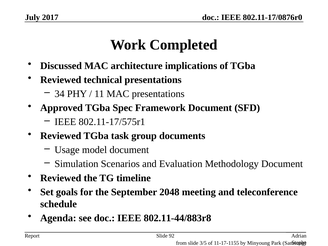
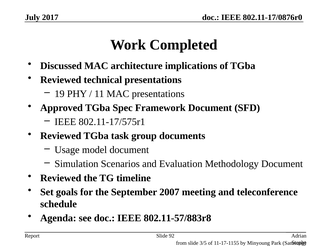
34: 34 -> 19
2048: 2048 -> 2007
802.11-44/883r8: 802.11-44/883r8 -> 802.11-57/883r8
